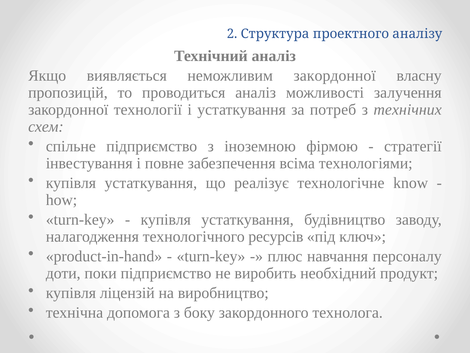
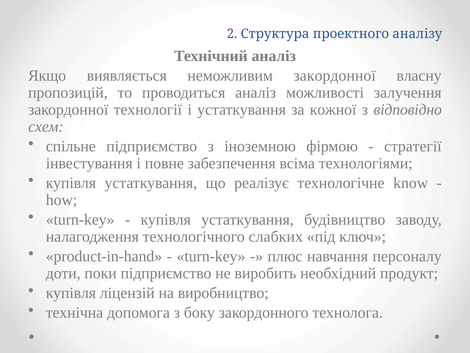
потреб: потреб -> кожної
технічних: технічних -> відповідно
ресурсів: ресурсів -> слабких
